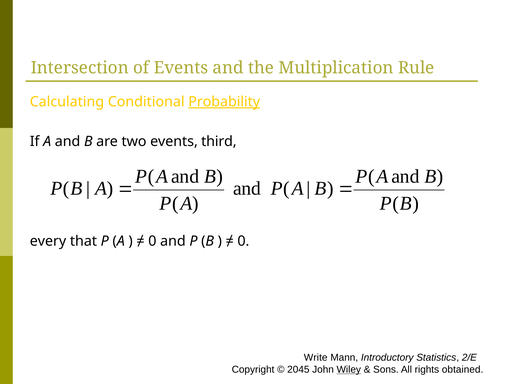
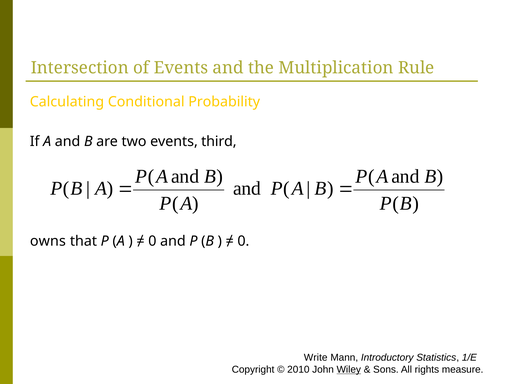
Probability underline: present -> none
every: every -> owns
2/E: 2/E -> 1/E
2045: 2045 -> 2010
obtained: obtained -> measure
